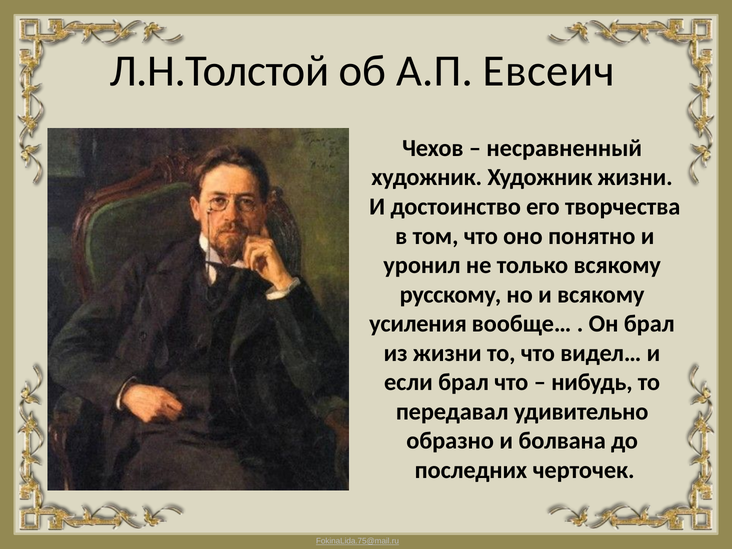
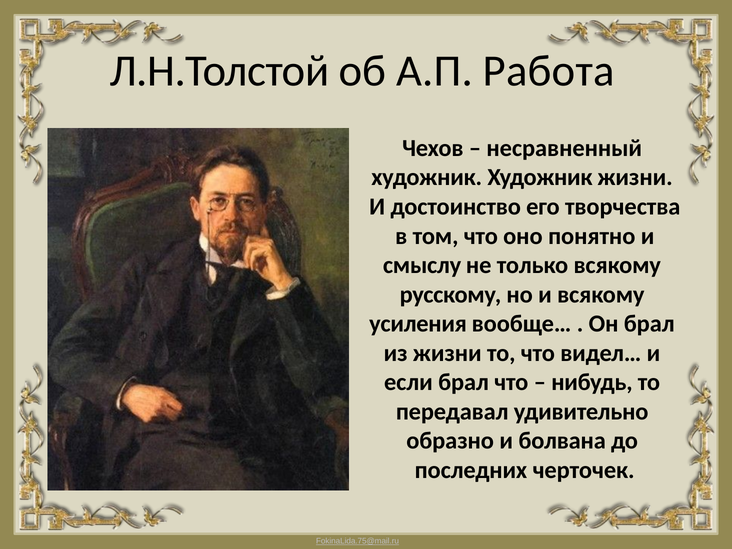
Евсеич: Евсеич -> Работа
уронил: уронил -> смыслу
